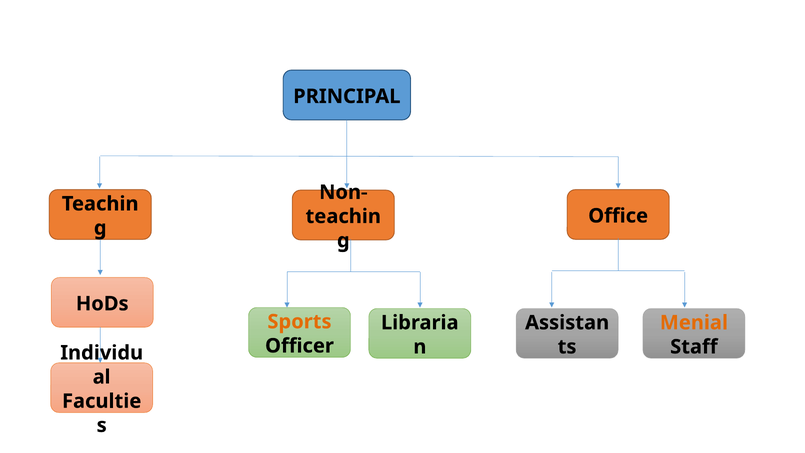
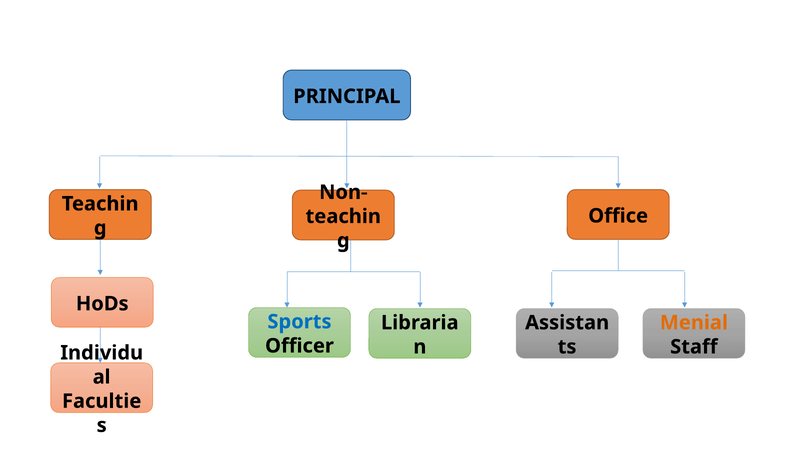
Sports colour: orange -> blue
